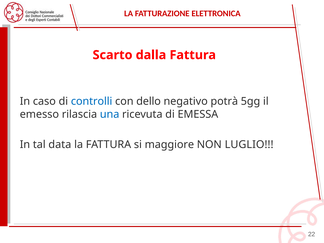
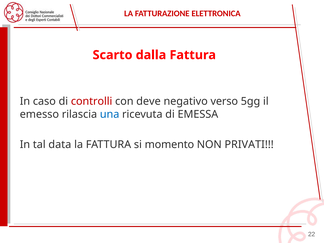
controlli colour: blue -> red
dello: dello -> deve
potrà: potrà -> verso
maggiore: maggiore -> momento
LUGLIO: LUGLIO -> PRIVATI
